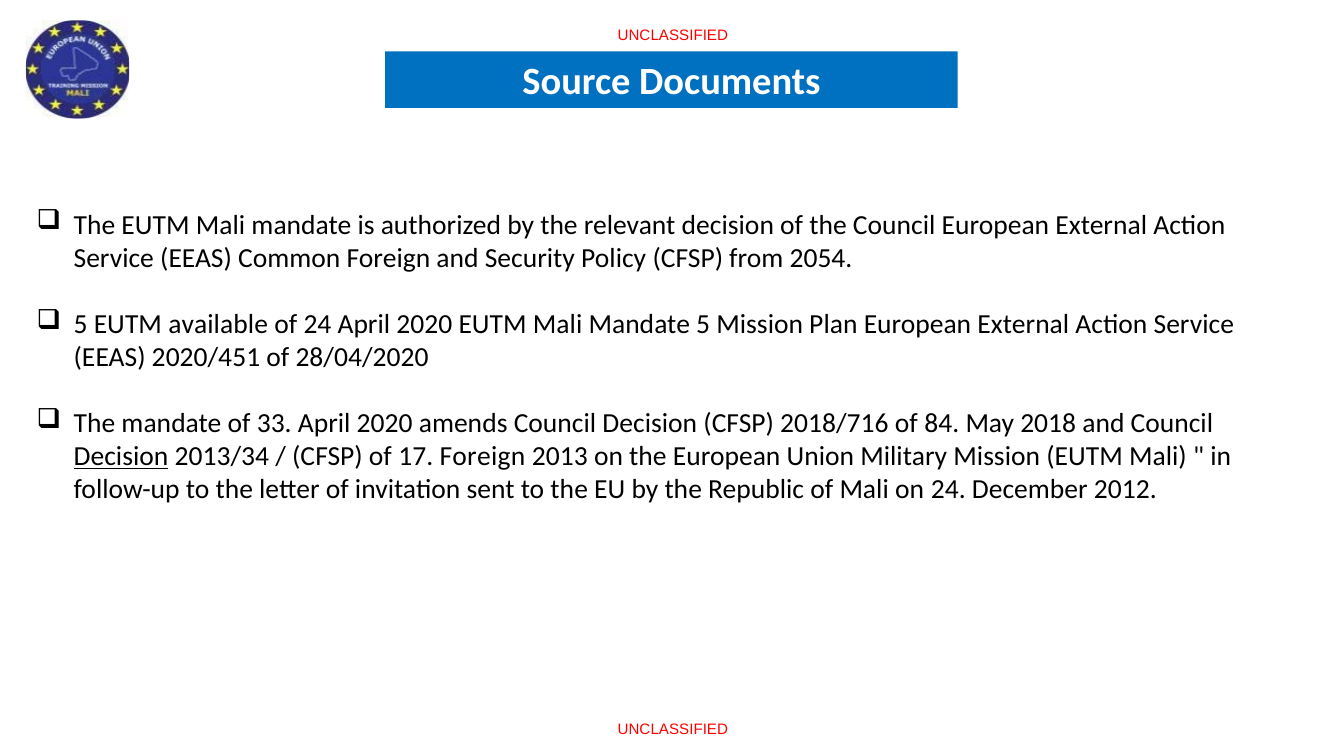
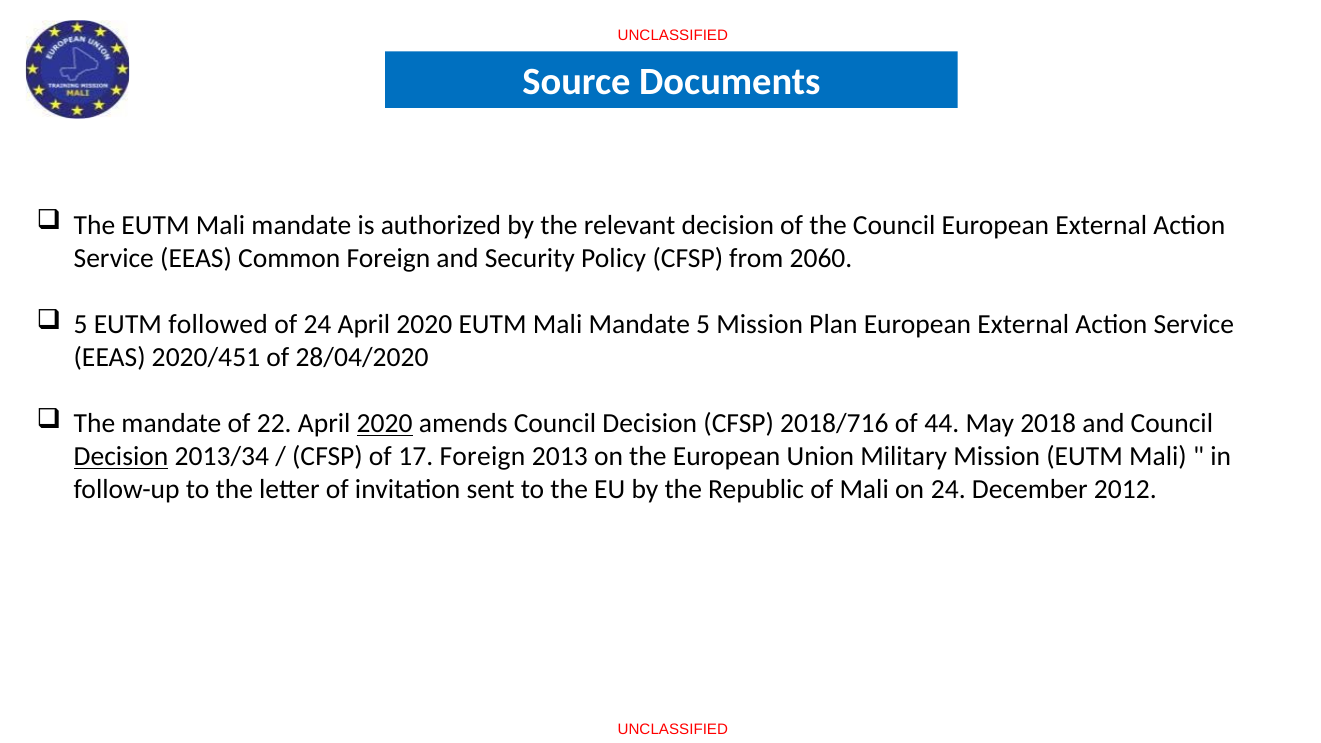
2054: 2054 -> 2060
available: available -> followed
33: 33 -> 22
2020 at (385, 424) underline: none -> present
84: 84 -> 44
